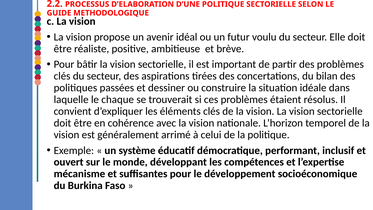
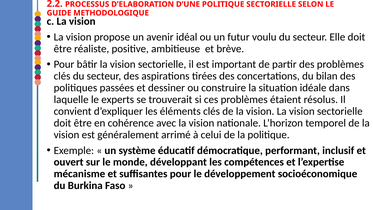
chaque: chaque -> experts
